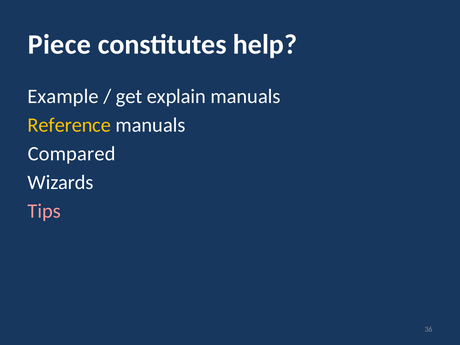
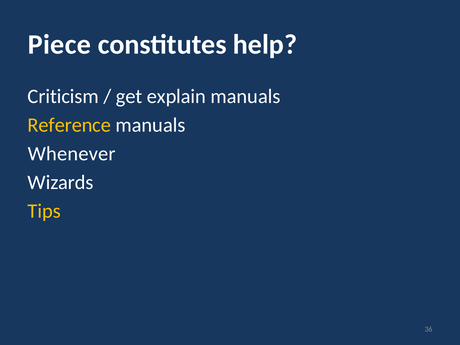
Example: Example -> Criticism
Compared: Compared -> Whenever
Tips colour: pink -> yellow
